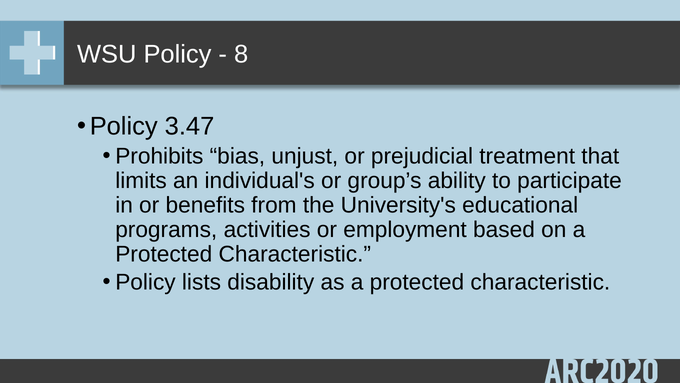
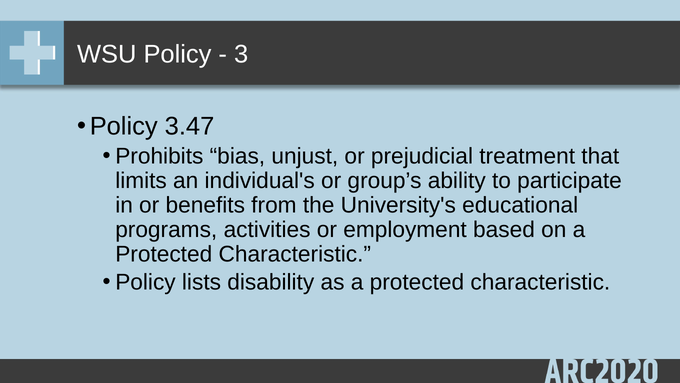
8: 8 -> 3
